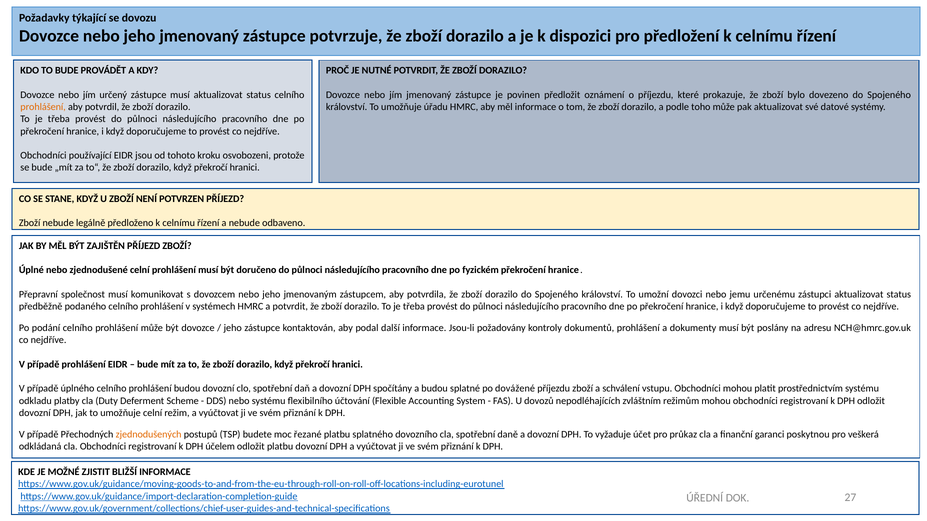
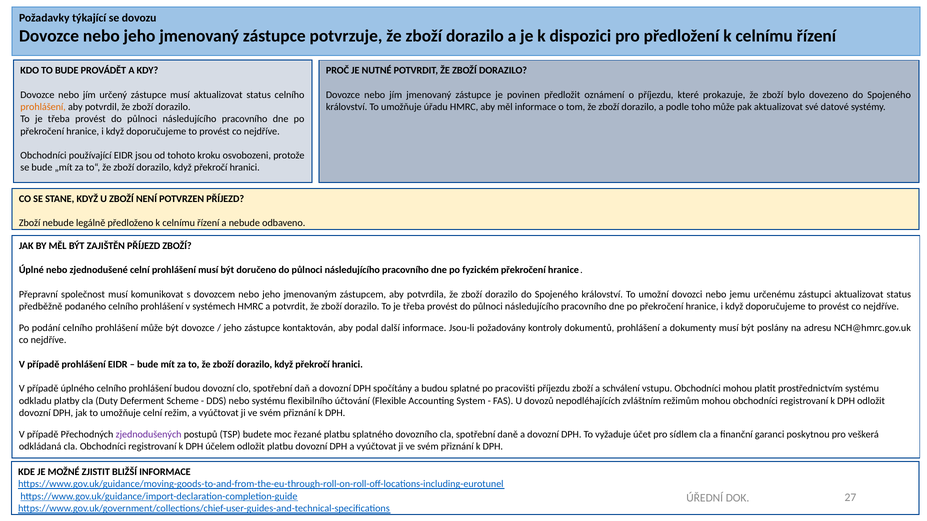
dovážené: dovážené -> pracovišti
zjednodušených colour: orange -> purple
průkaz: průkaz -> sídlem
